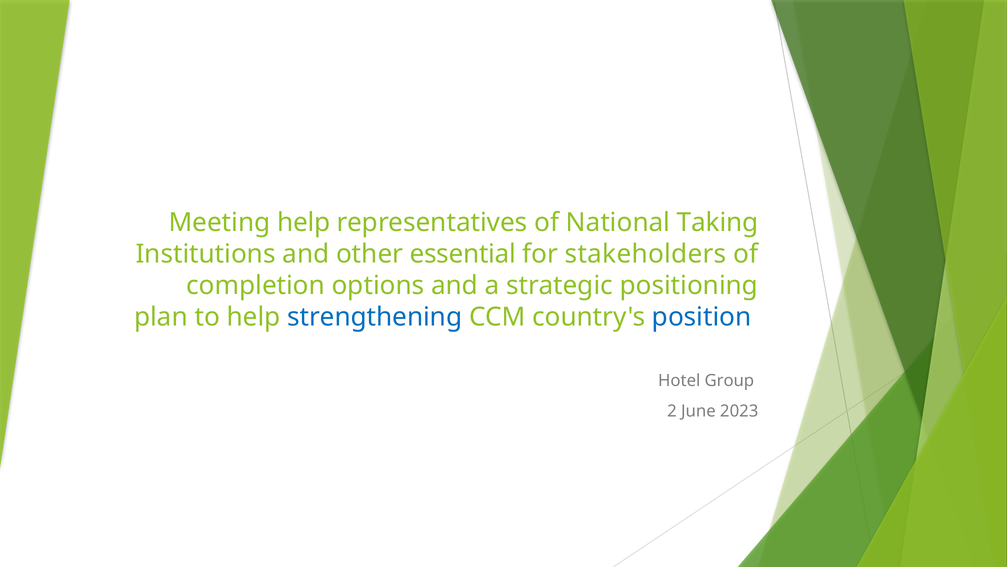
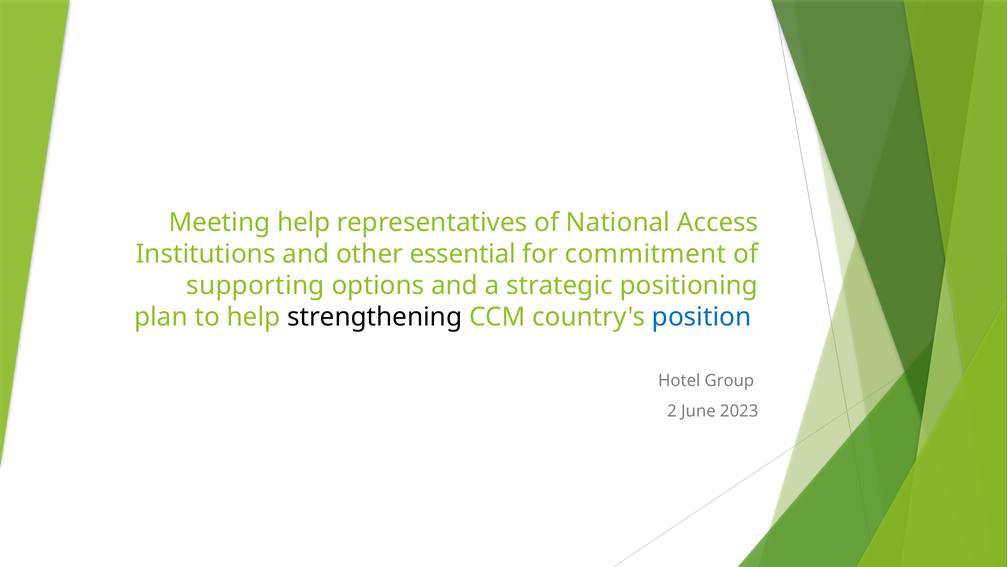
Taking: Taking -> Access
stakeholders: stakeholders -> commitment
completion: completion -> supporting
strengthening colour: blue -> black
